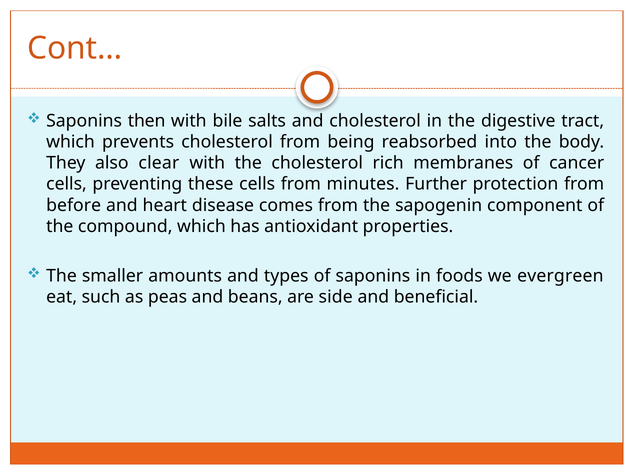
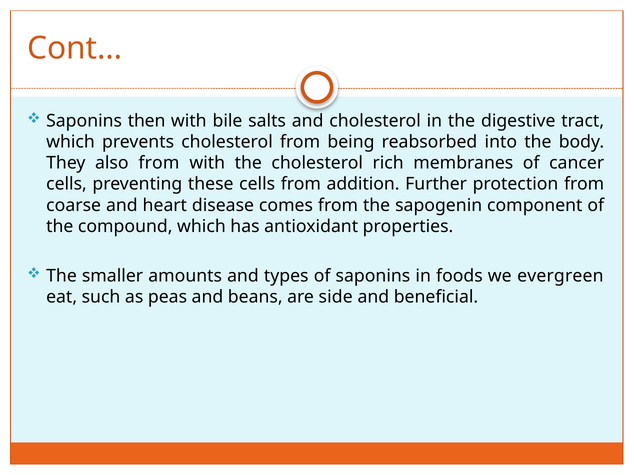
also clear: clear -> from
minutes: minutes -> addition
before: before -> coarse
